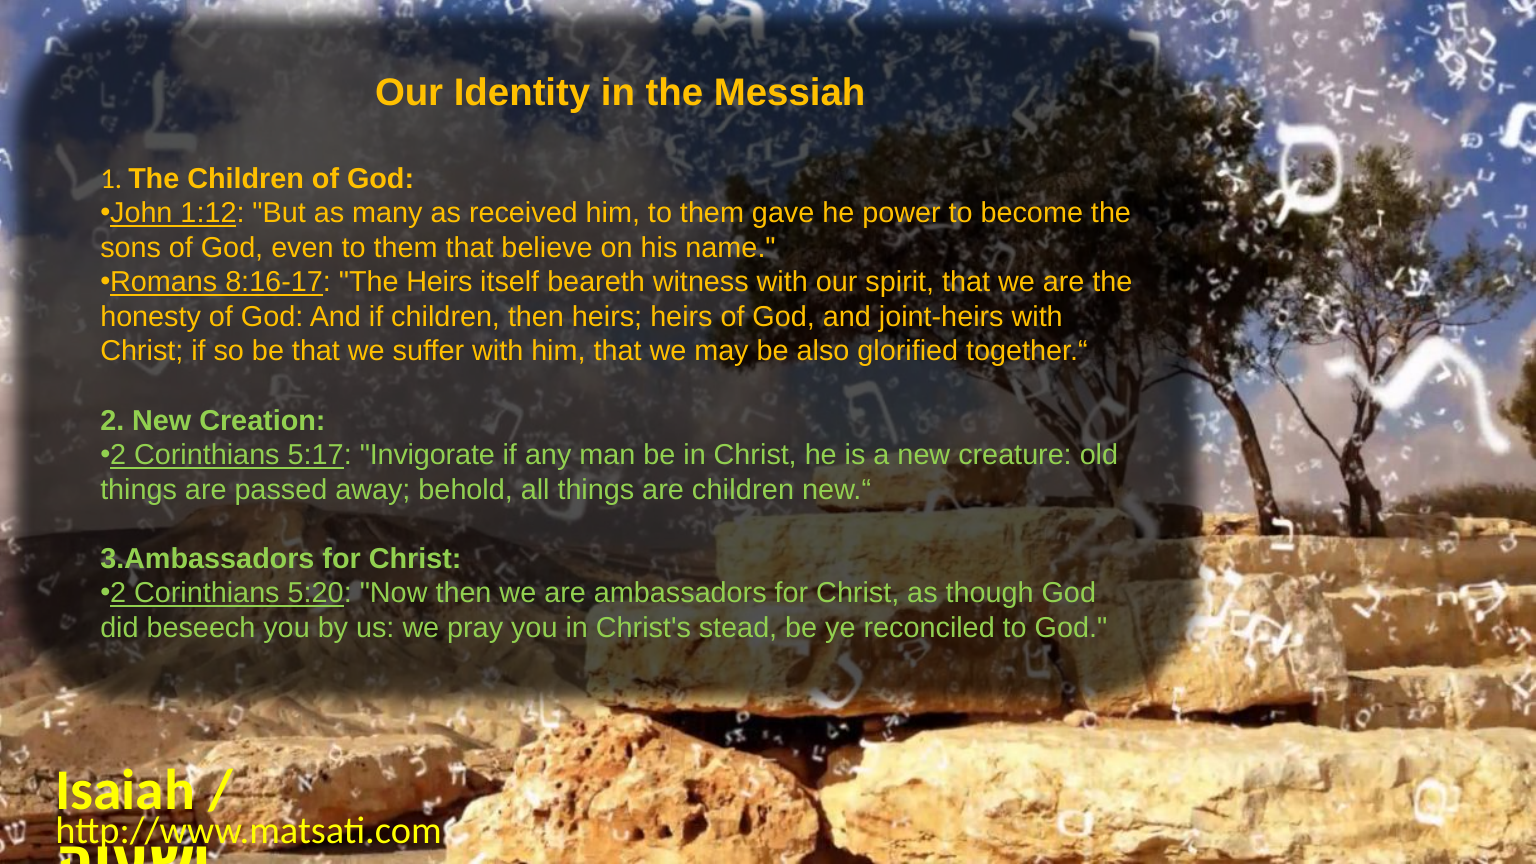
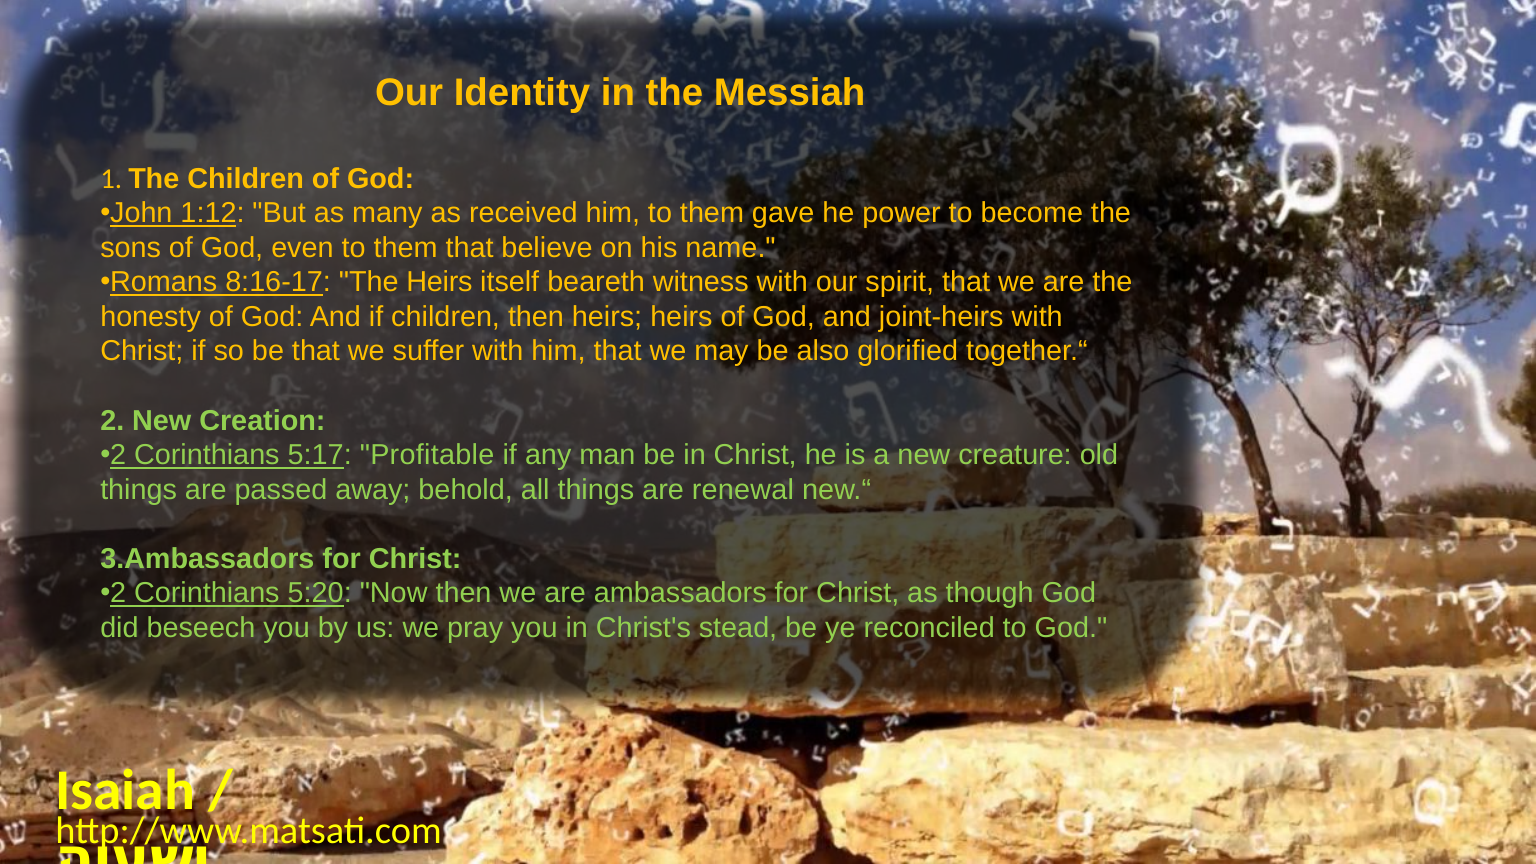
Invigorate: Invigorate -> Profitable
are children: children -> renewal
